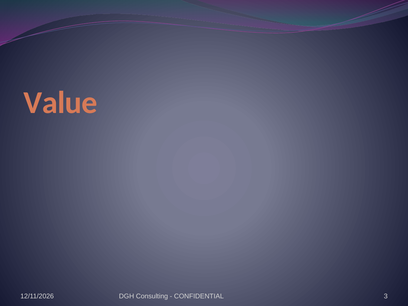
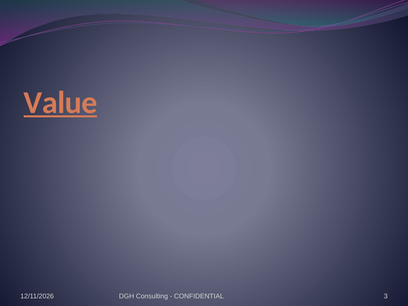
Value underline: none -> present
